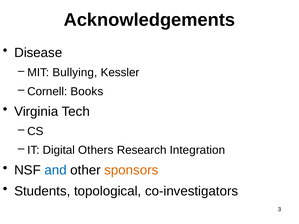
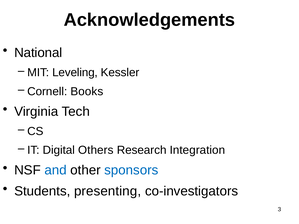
Disease: Disease -> National
Bullying: Bullying -> Leveling
sponsors colour: orange -> blue
topological: topological -> presenting
